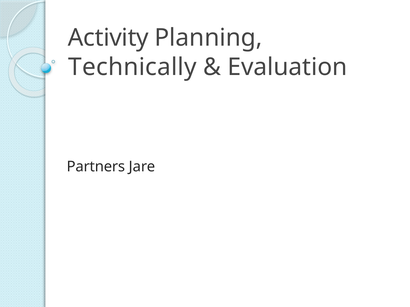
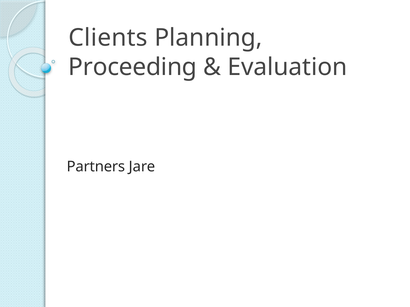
Activity: Activity -> Clients
Technically: Technically -> Proceeding
